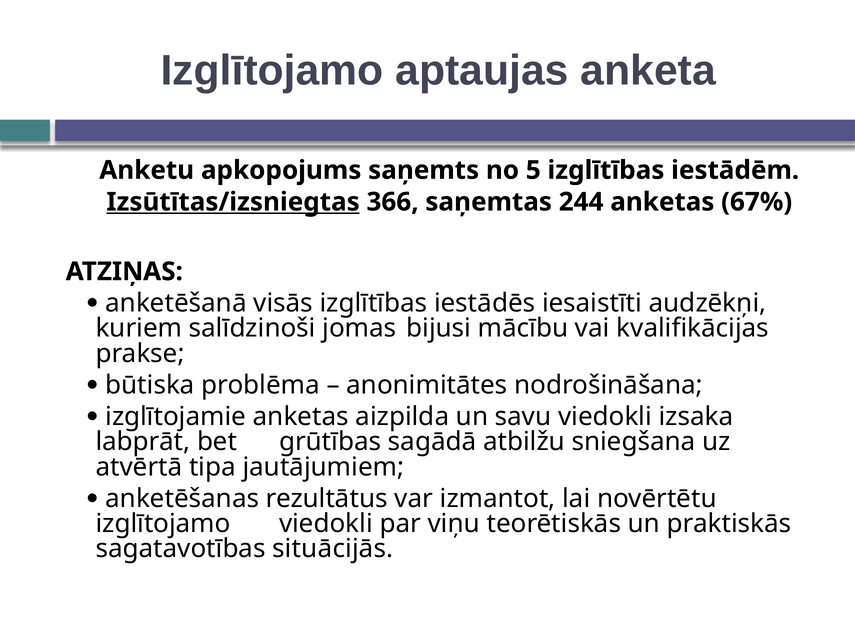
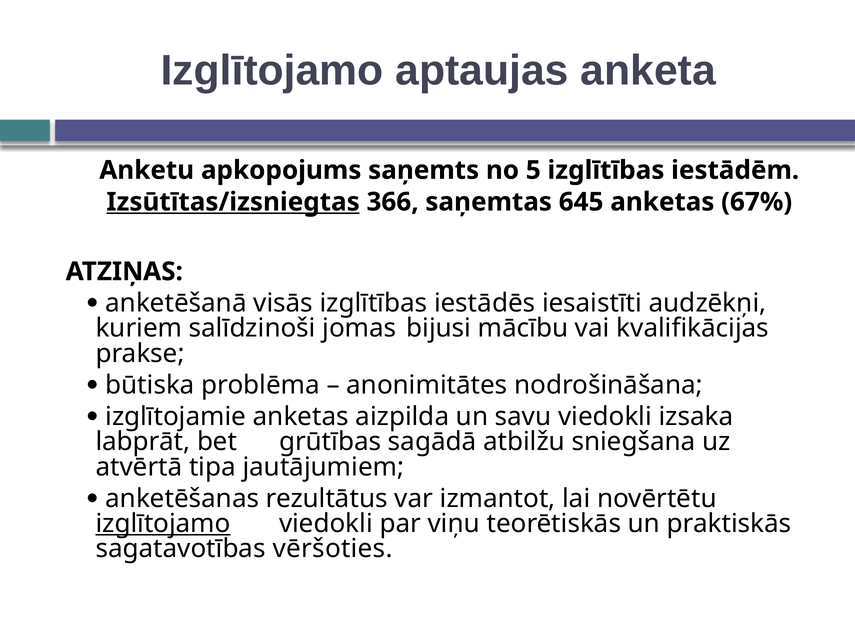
244: 244 -> 645
izglītojamo at (163, 524) underline: none -> present
situācijās: situācijās -> vēršoties
